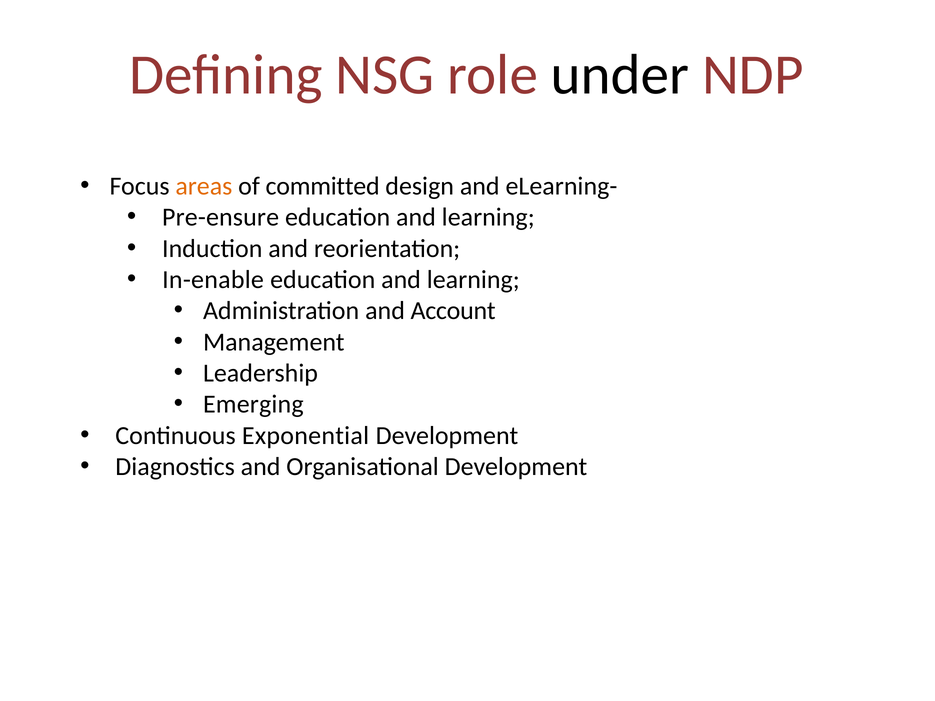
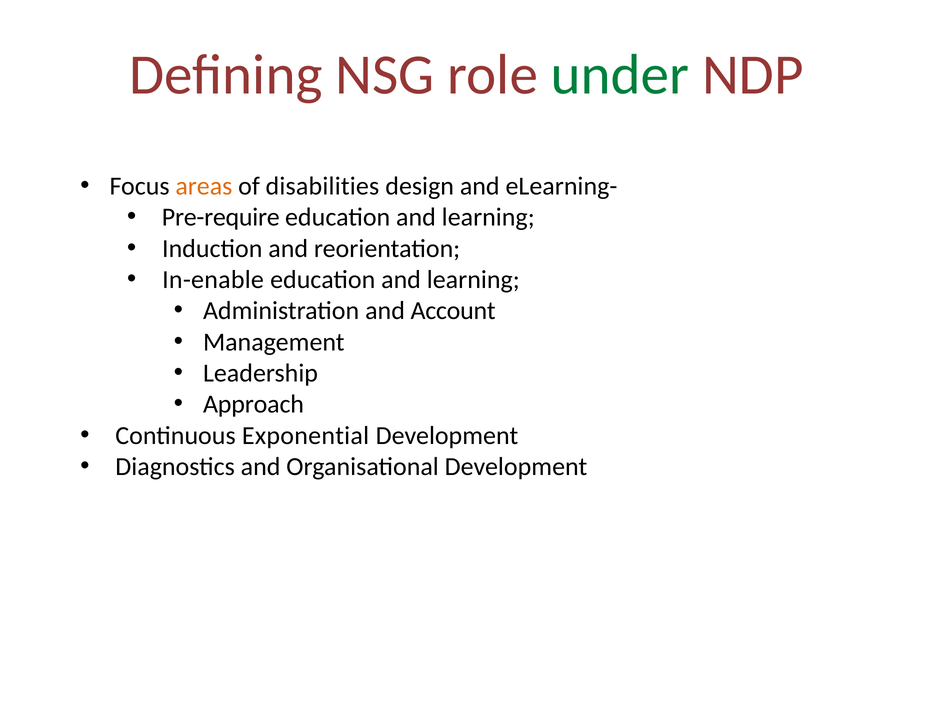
under colour: black -> green
committed: committed -> disabilities
Pre-ensure: Pre-ensure -> Pre-require
Emerging: Emerging -> Approach
